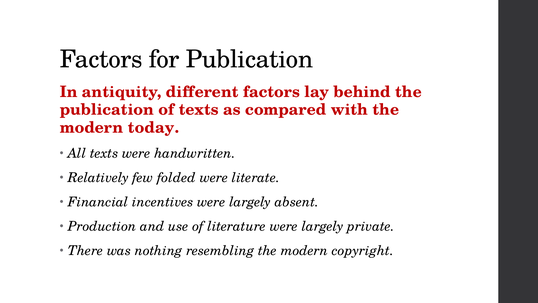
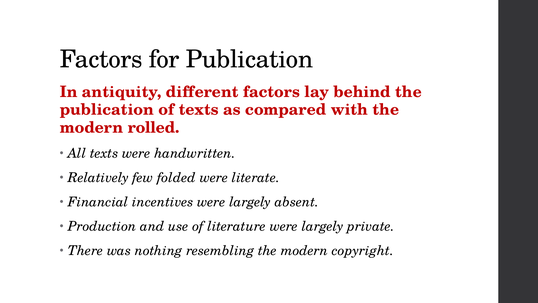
today: today -> rolled
